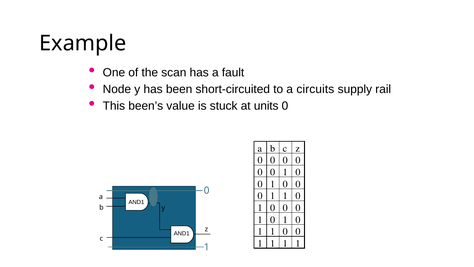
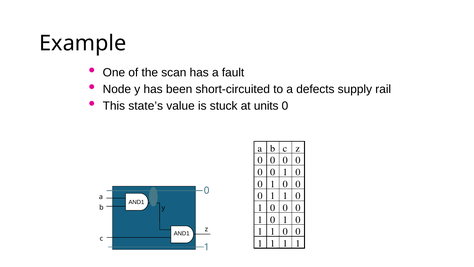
circuits: circuits -> defects
been’s: been’s -> state’s
